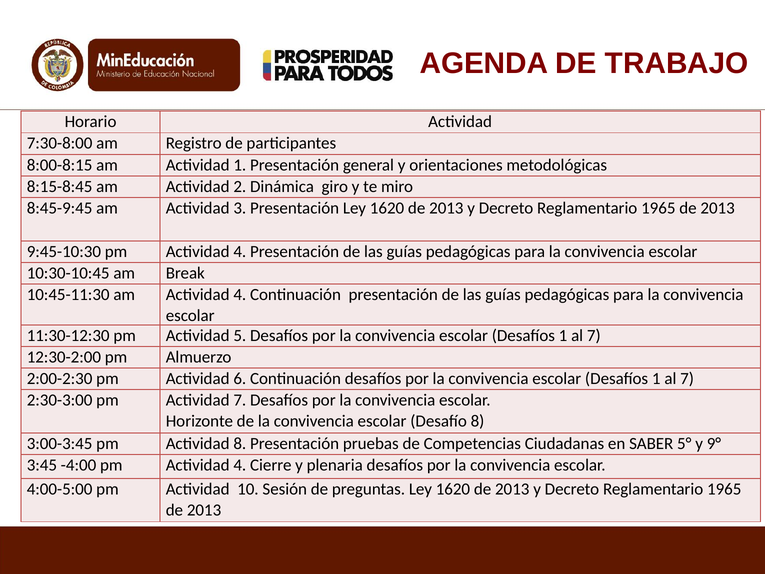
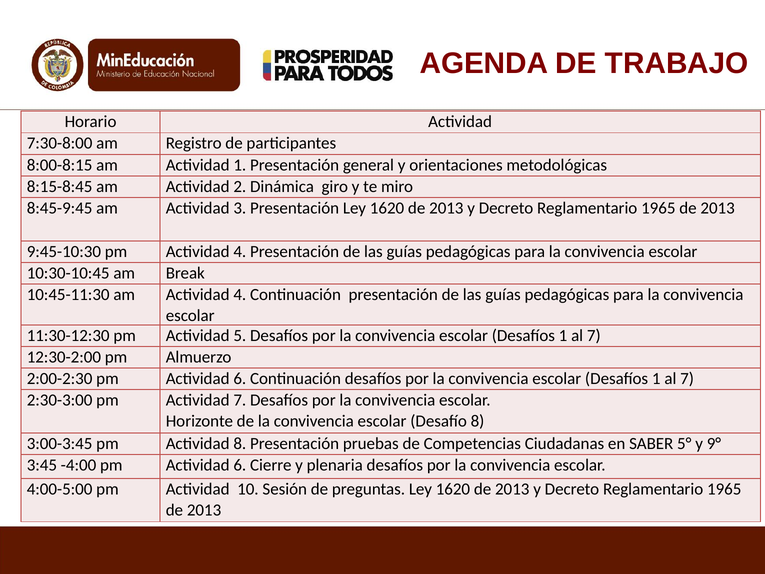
-4:00 pm Actividad 4: 4 -> 6
